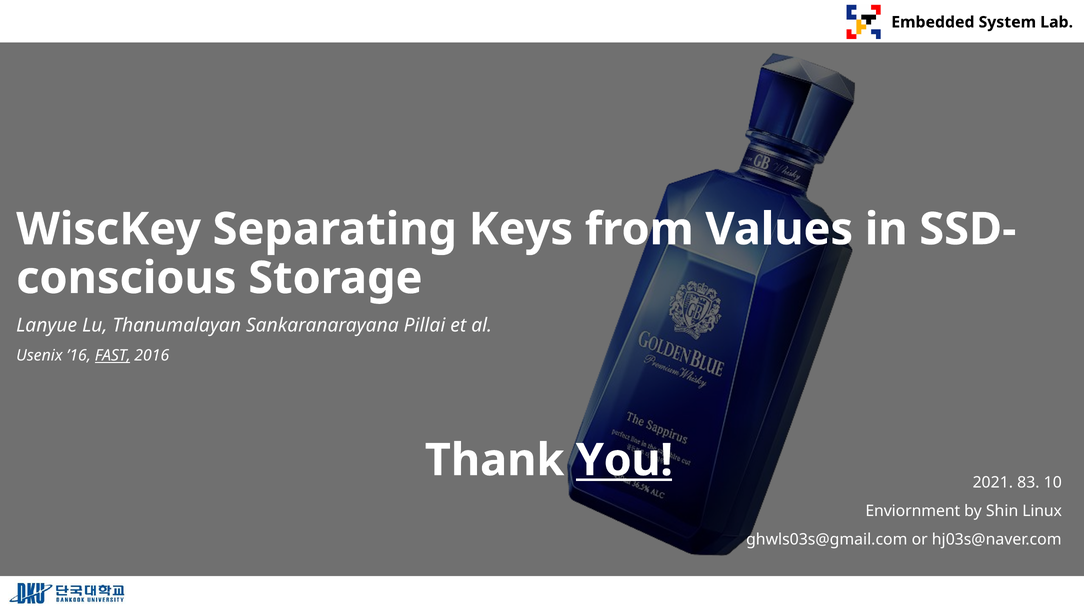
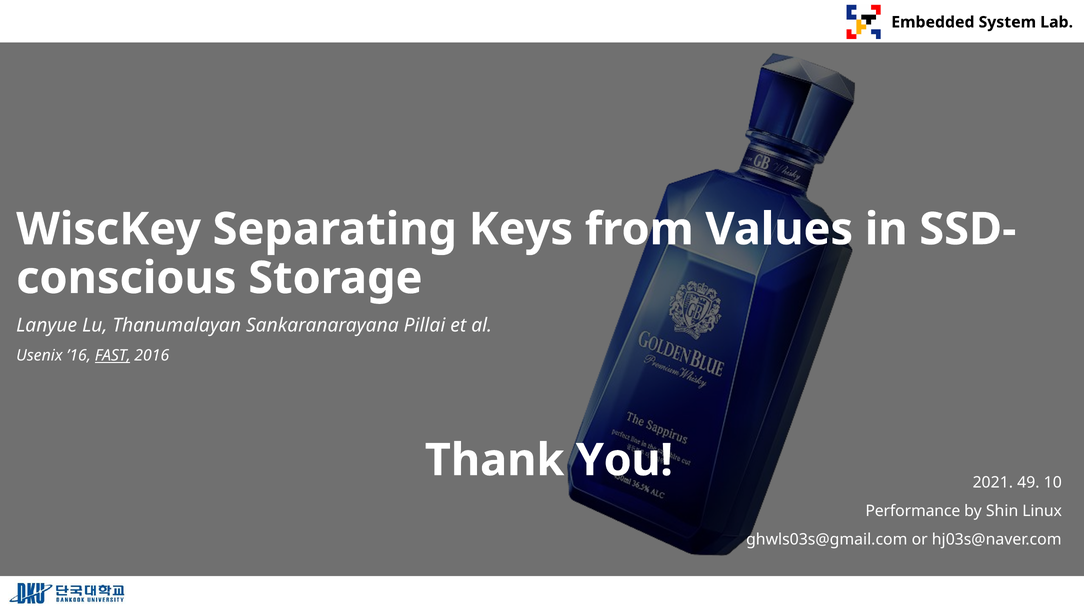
You underline: present -> none
83: 83 -> 49
Enviornment: Enviornment -> Performance
